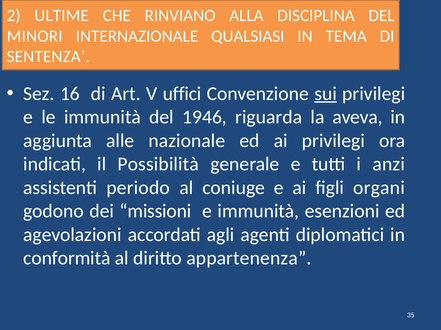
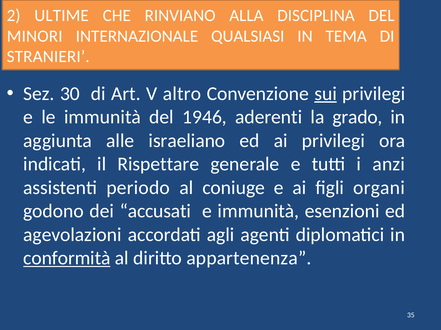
SENTENZA: SENTENZA -> STRANIERI
16: 16 -> 30
uffici: uffici -> altro
riguarda: riguarda -> aderenti
aveva: aveva -> grado
nazionale: nazionale -> israeliano
Possibilità: Possibilità -> Rispettare
missioni: missioni -> accusati
conformità underline: none -> present
